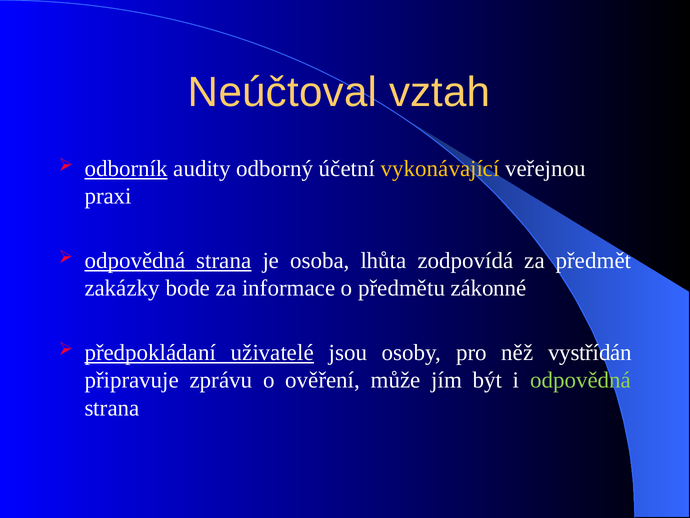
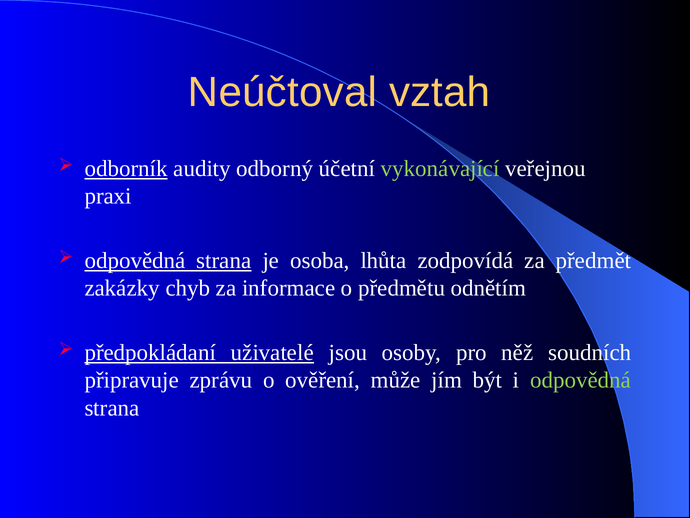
vykonávající colour: yellow -> light green
bode: bode -> chyb
zákonné: zákonné -> odnětím
vystřídán: vystřídán -> soudních
